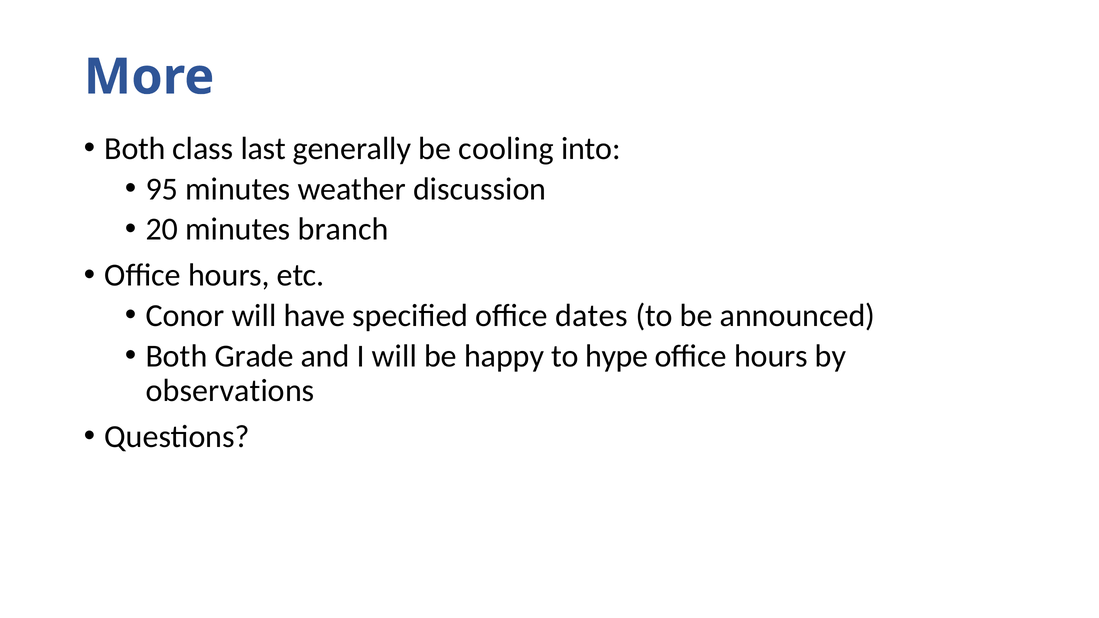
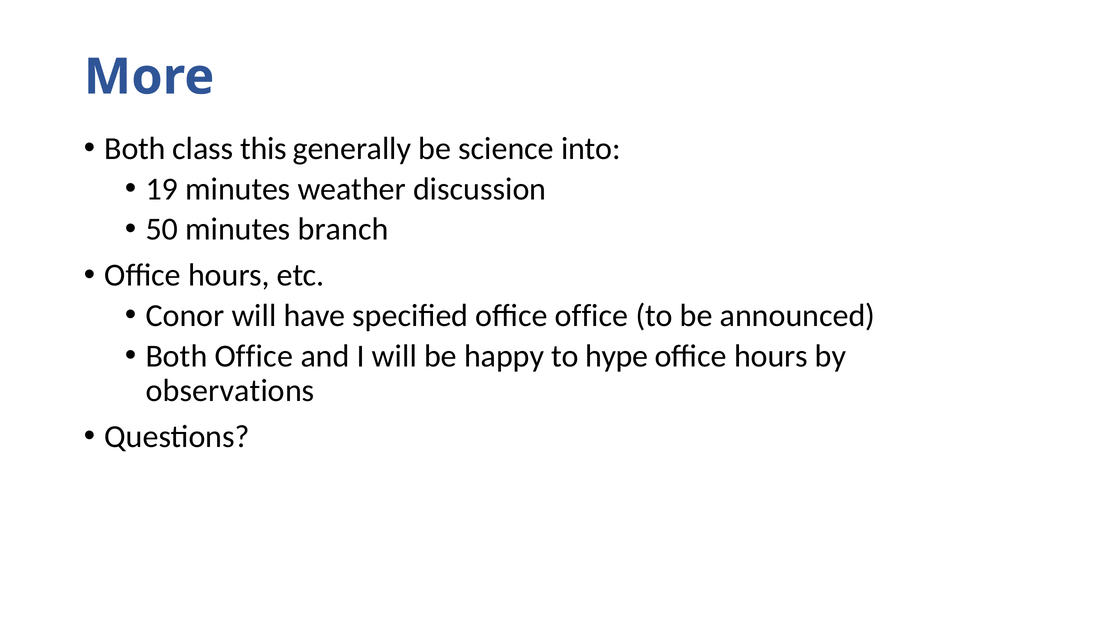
last: last -> this
cooling: cooling -> science
95: 95 -> 19
20: 20 -> 50
office dates: dates -> office
Both Grade: Grade -> Office
